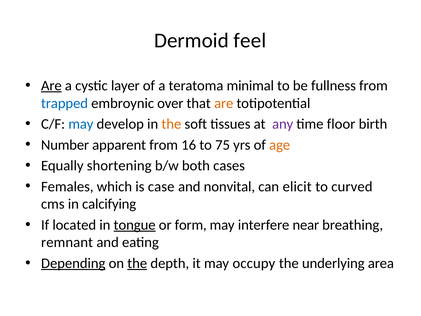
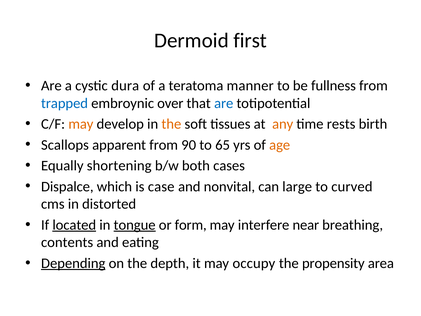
feel: feel -> first
Are at (51, 86) underline: present -> none
layer: layer -> dura
minimal: minimal -> manner
are at (224, 103) colour: orange -> blue
may at (81, 124) colour: blue -> orange
any colour: purple -> orange
floor: floor -> rests
Number: Number -> Scallops
16: 16 -> 90
75: 75 -> 65
Females: Females -> Dispalce
elicit: elicit -> large
calcifying: calcifying -> distorted
located underline: none -> present
remnant: remnant -> contents
the at (137, 263) underline: present -> none
underlying: underlying -> propensity
